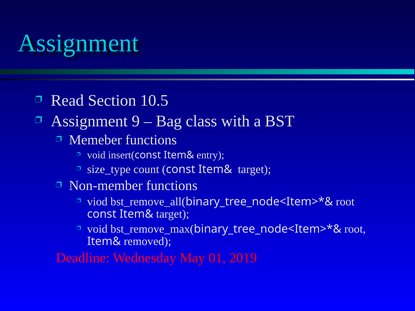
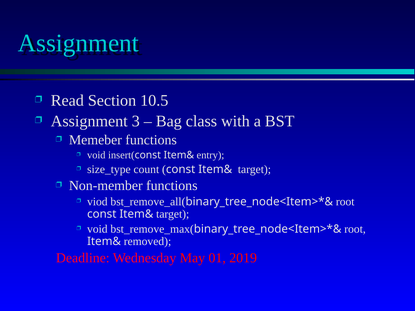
9: 9 -> 3
